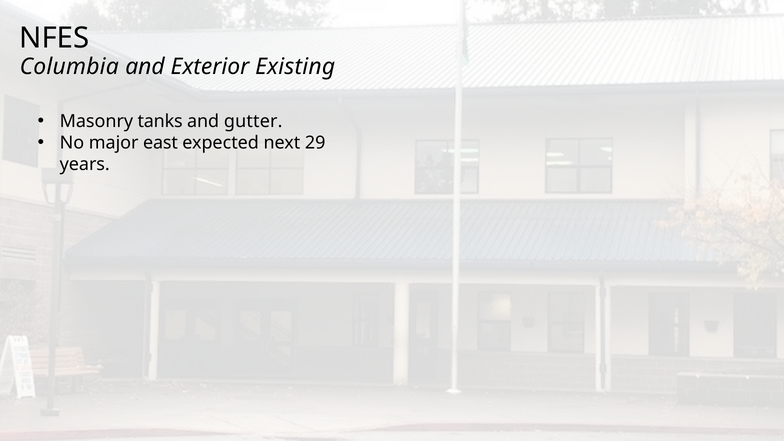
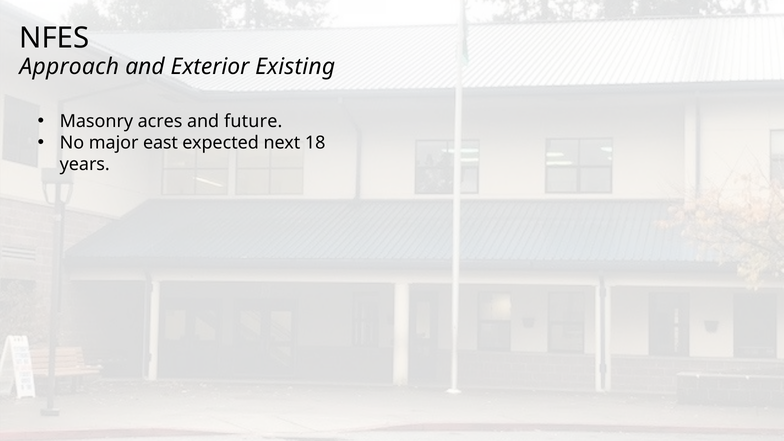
Columbia: Columbia -> Approach
tanks: tanks -> acres
gutter: gutter -> future
29: 29 -> 18
